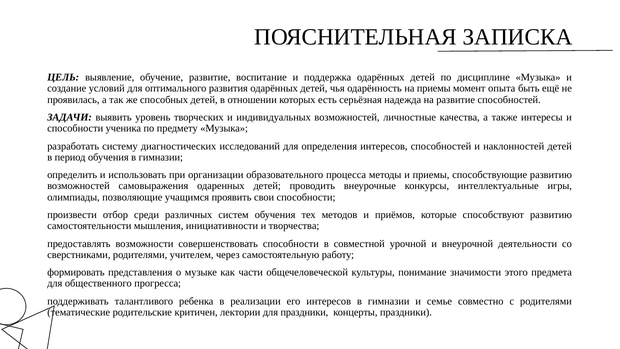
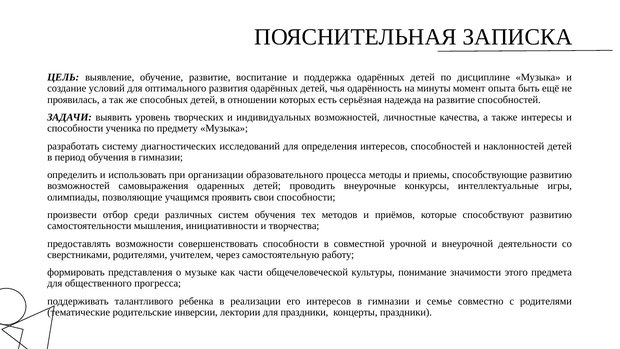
на приемы: приемы -> минуты
критичен: критичен -> инверсии
